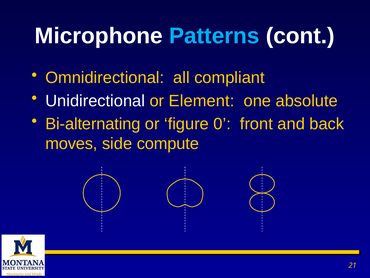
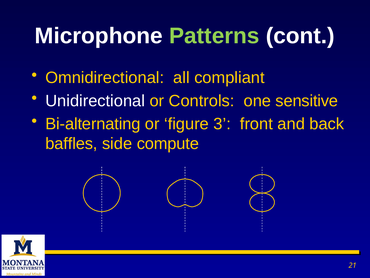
Patterns colour: light blue -> light green
Element: Element -> Controls
absolute: absolute -> sensitive
0: 0 -> 3
moves: moves -> baffles
